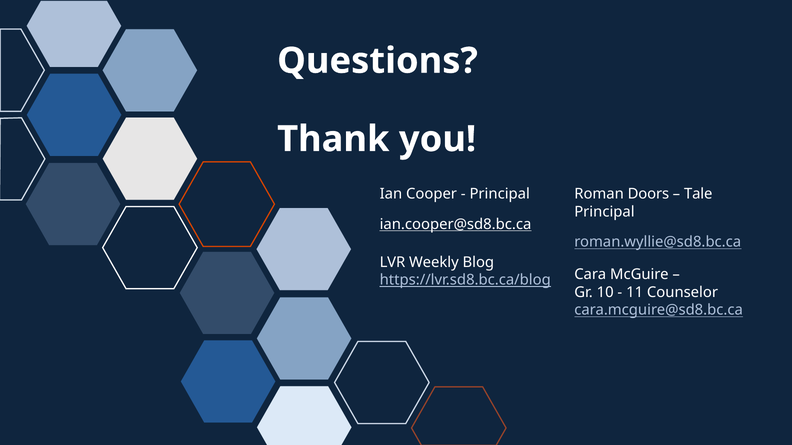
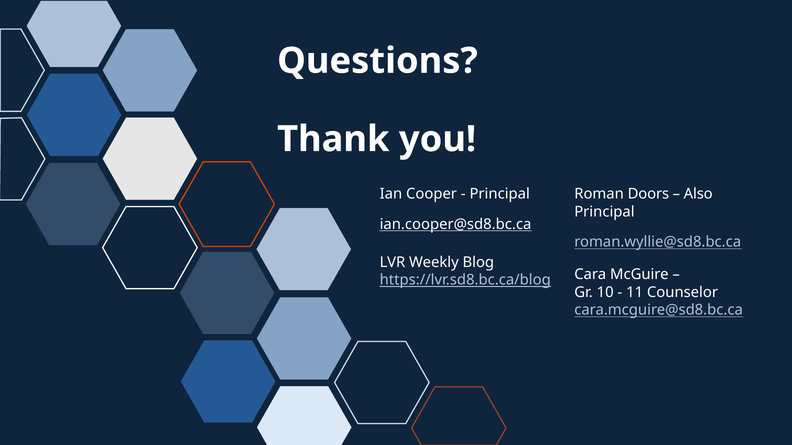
Tale: Tale -> Also
